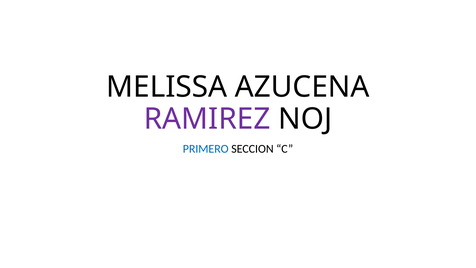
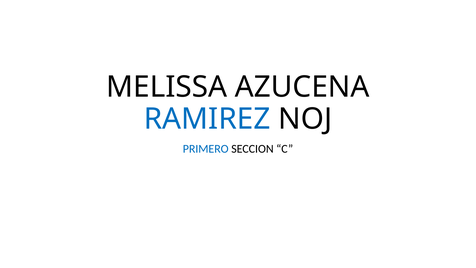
RAMIREZ colour: purple -> blue
